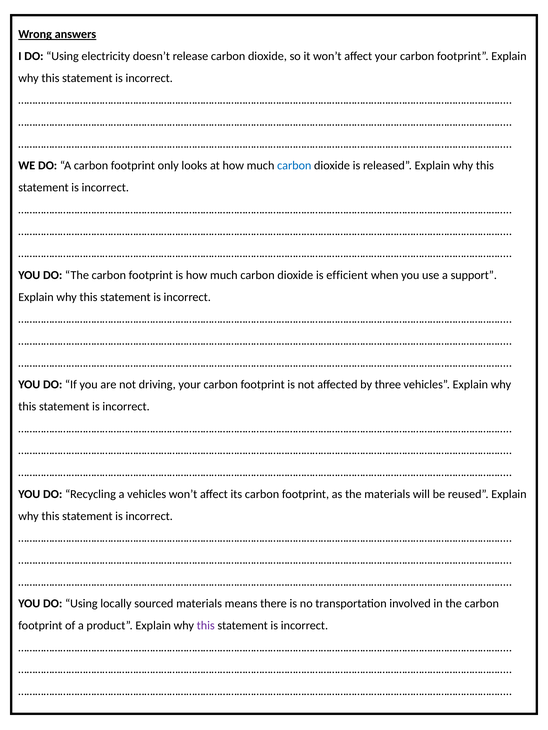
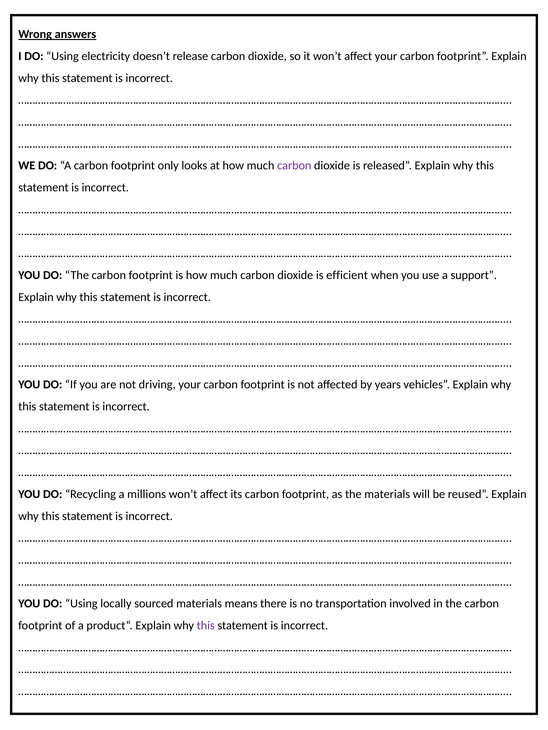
carbon at (294, 166) colour: blue -> purple
three: three -> years
a vehicles: vehicles -> millions
